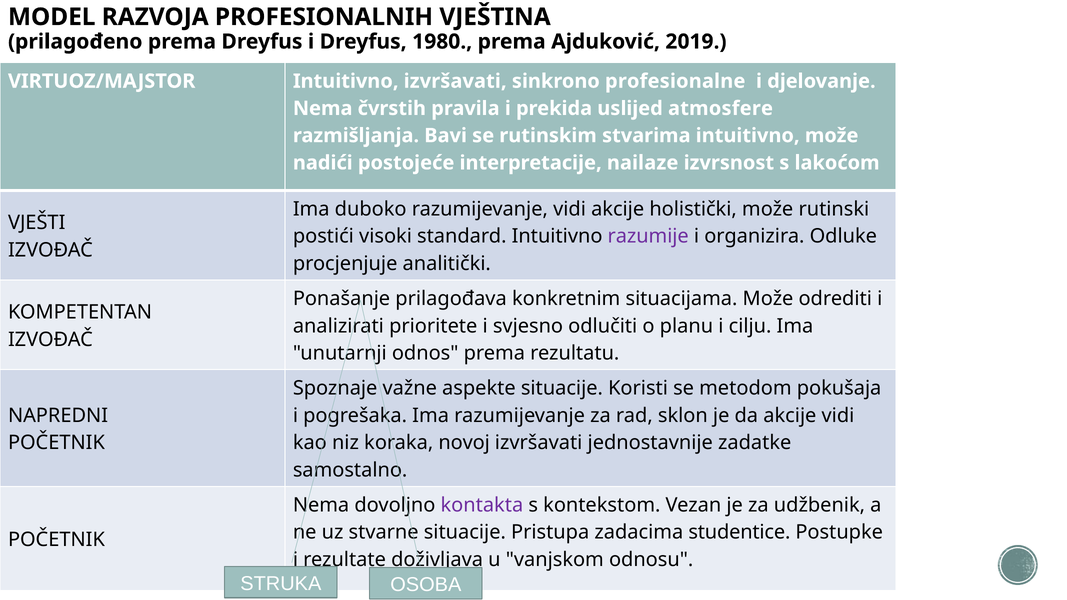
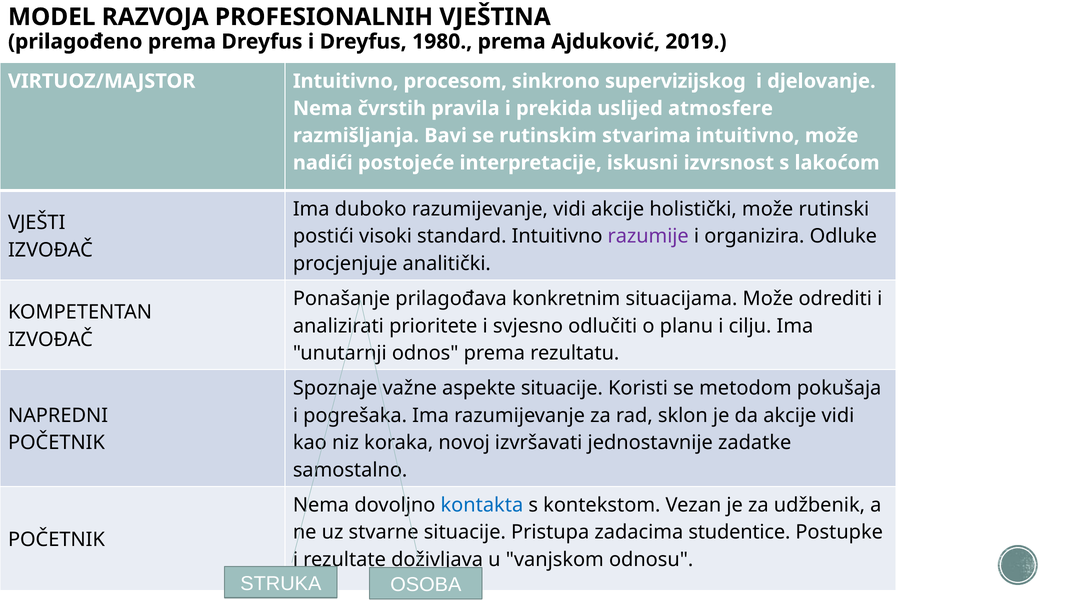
Intuitivno izvršavati: izvršavati -> procesom
profesionalne: profesionalne -> supervizijskog
nailaze: nailaze -> iskusni
kontakta colour: purple -> blue
